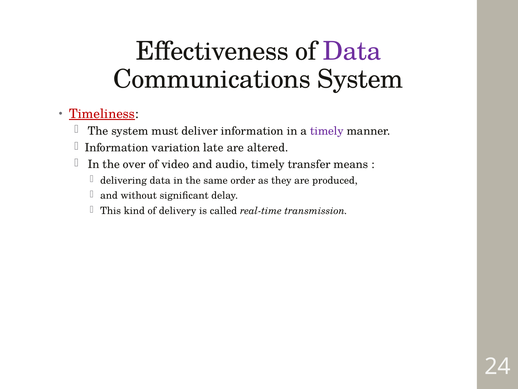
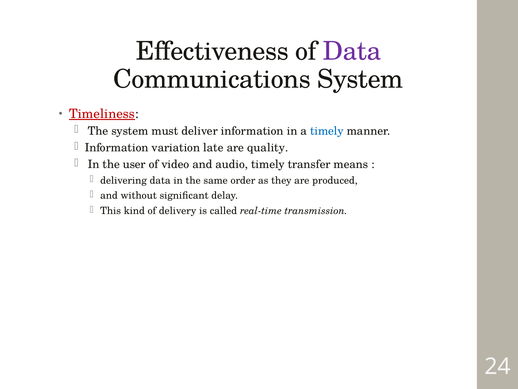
timely at (327, 131) colour: purple -> blue
altered: altered -> quality
over: over -> user
